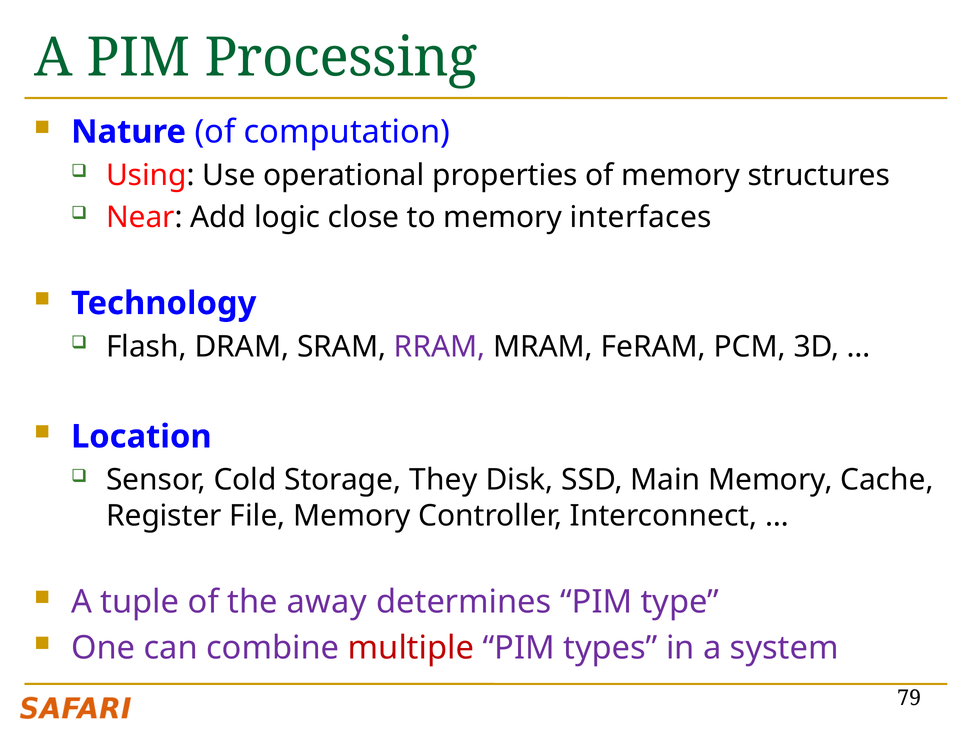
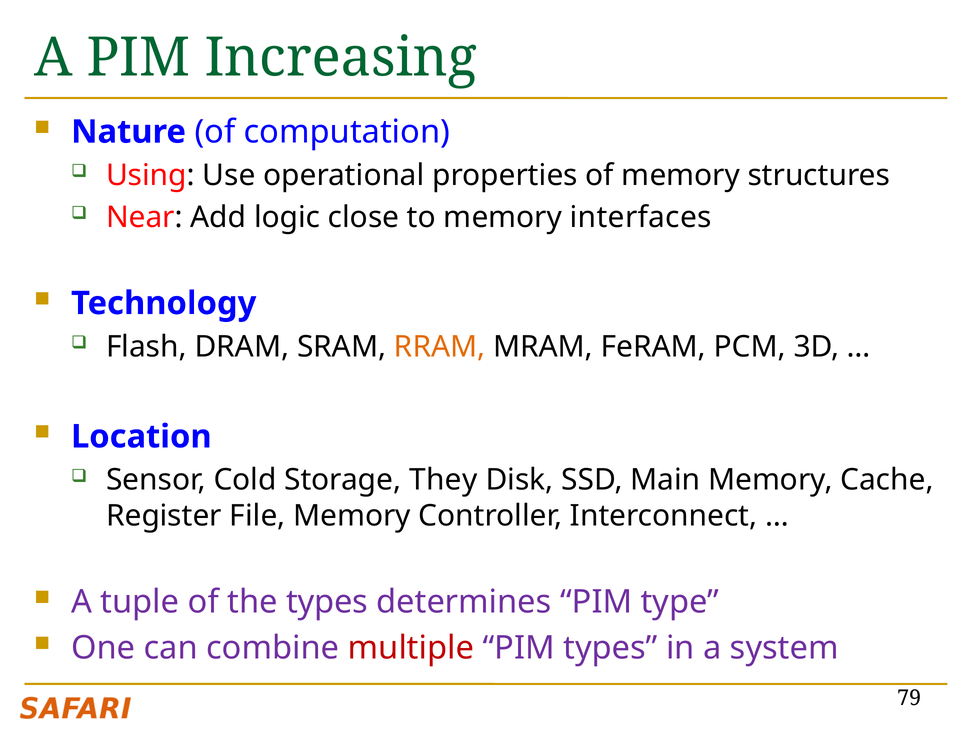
Processing: Processing -> Increasing
RRAM colour: purple -> orange
the away: away -> types
